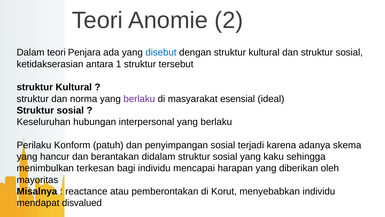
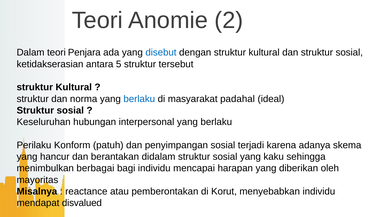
1: 1 -> 5
berlaku at (139, 99) colour: purple -> blue
esensial: esensial -> padahal
terkesan: terkesan -> berbagai
